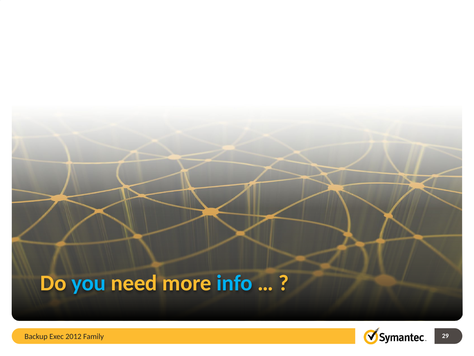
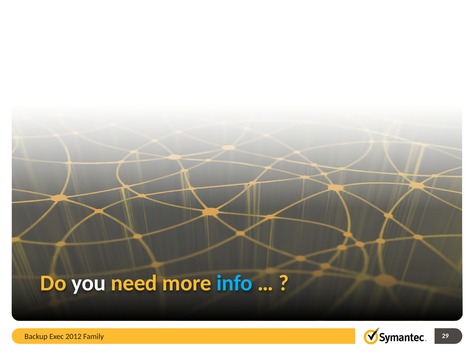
you colour: light blue -> white
